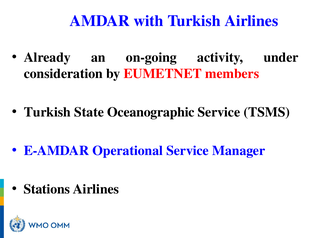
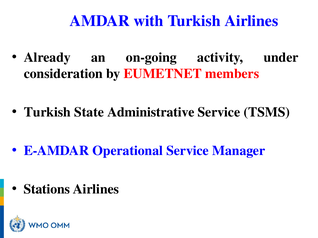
Oceanographic: Oceanographic -> Administrative
